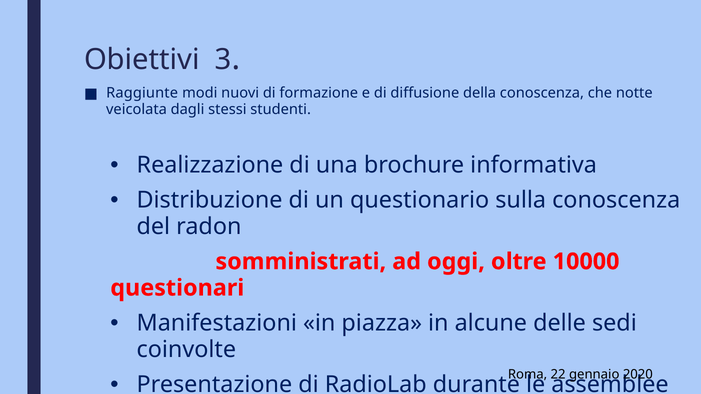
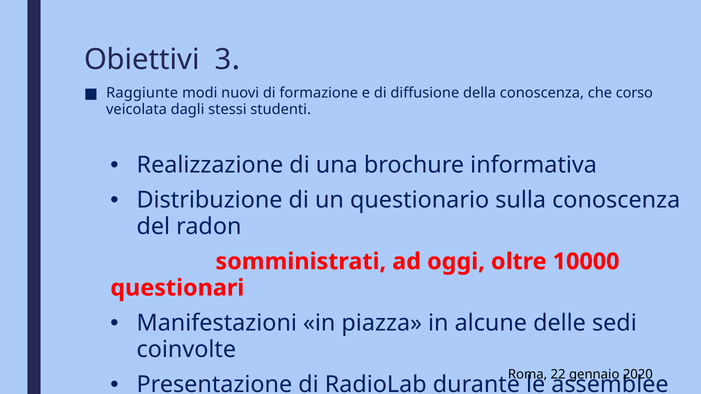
notte: notte -> corso
